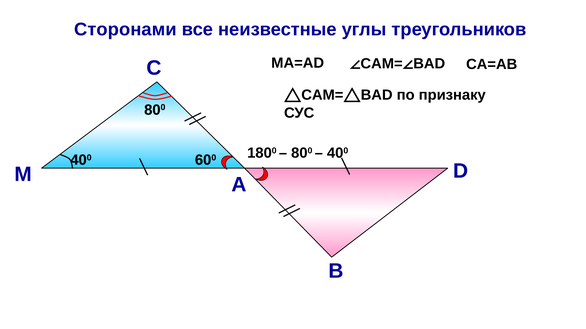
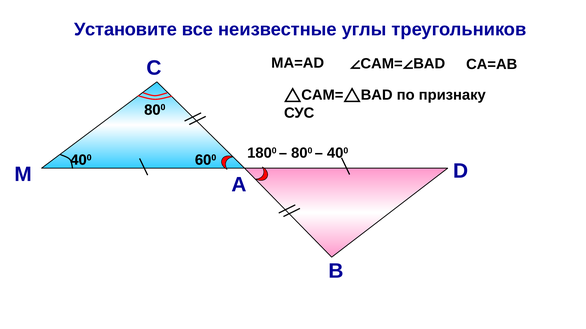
Сторонами: Сторонами -> Установите
